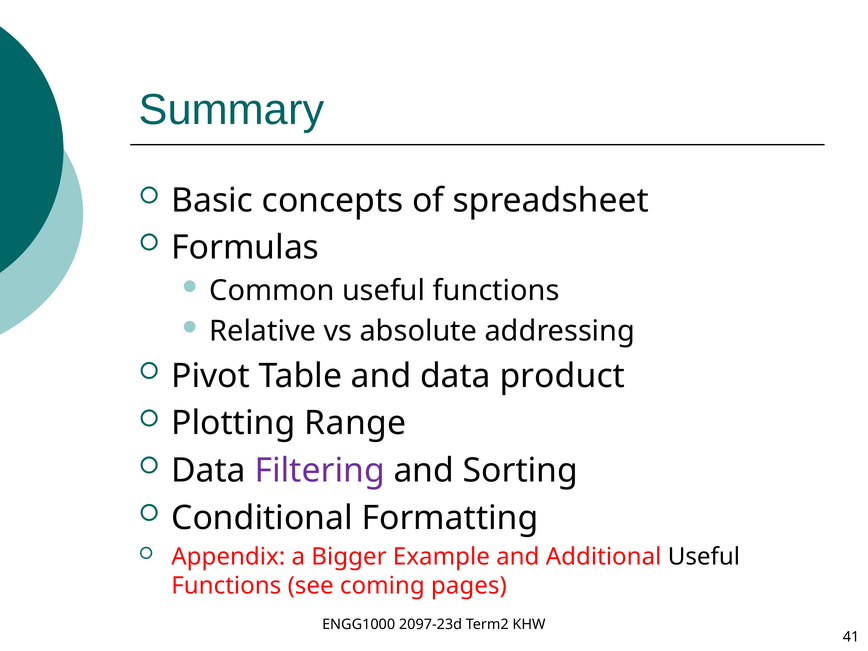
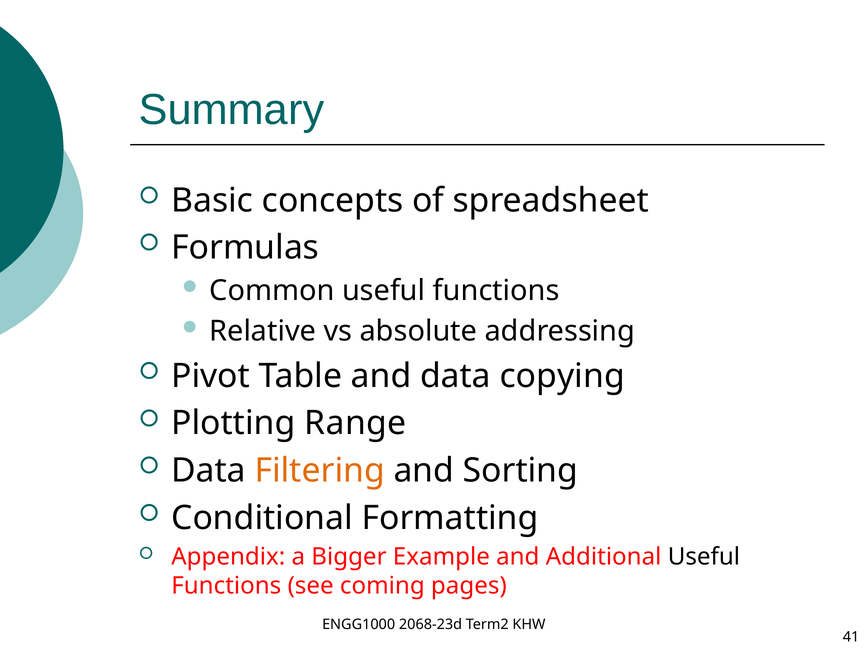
product: product -> copying
Filtering colour: purple -> orange
2097-23d: 2097-23d -> 2068-23d
